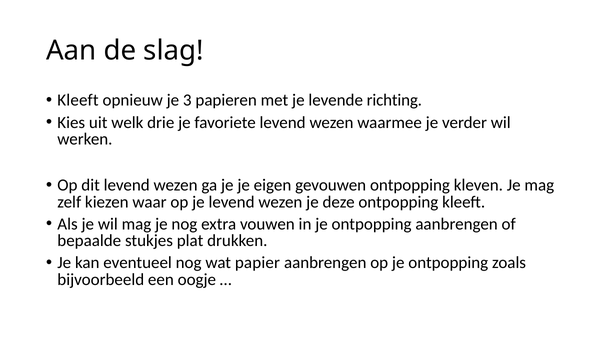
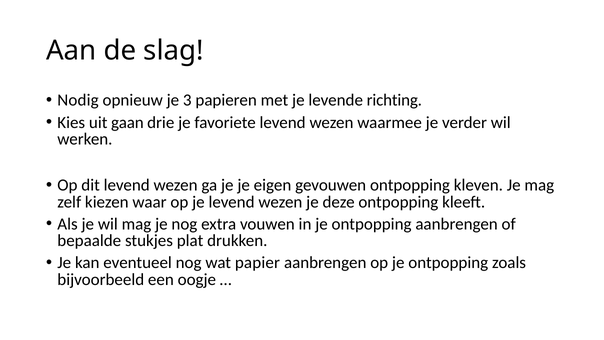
Kleeft at (78, 100): Kleeft -> Nodig
welk: welk -> gaan
